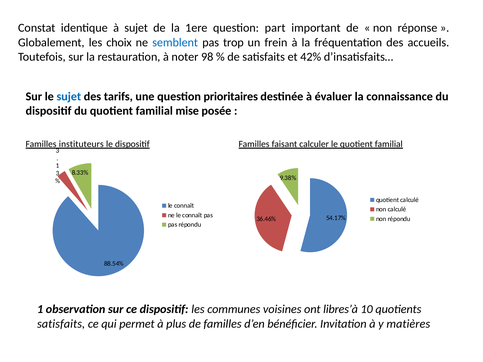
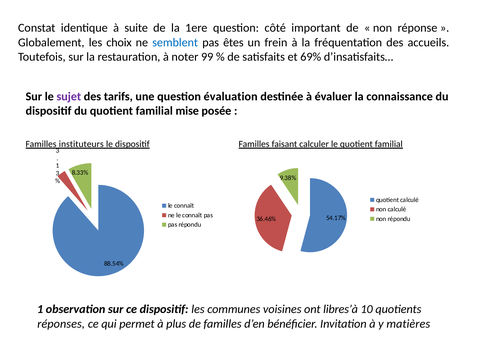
à sujet: sujet -> suite
part: part -> côté
trop: trop -> êtes
98: 98 -> 99
42%: 42% -> 69%
sujet at (69, 96) colour: blue -> purple
prioritaires: prioritaires -> évaluation
satisfaits at (61, 324): satisfaits -> réponses
